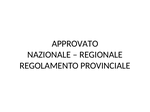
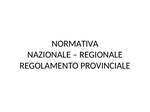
APPROVATO: APPROVATO -> NORMATIVA
